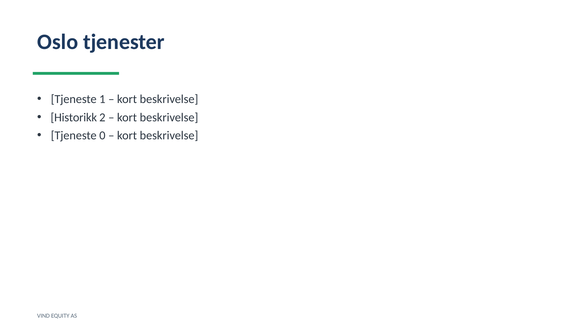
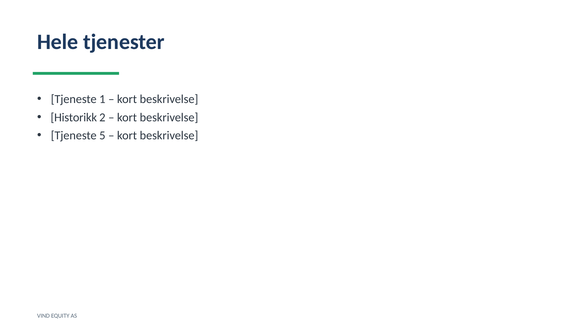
Oslo: Oslo -> Hele
0: 0 -> 5
